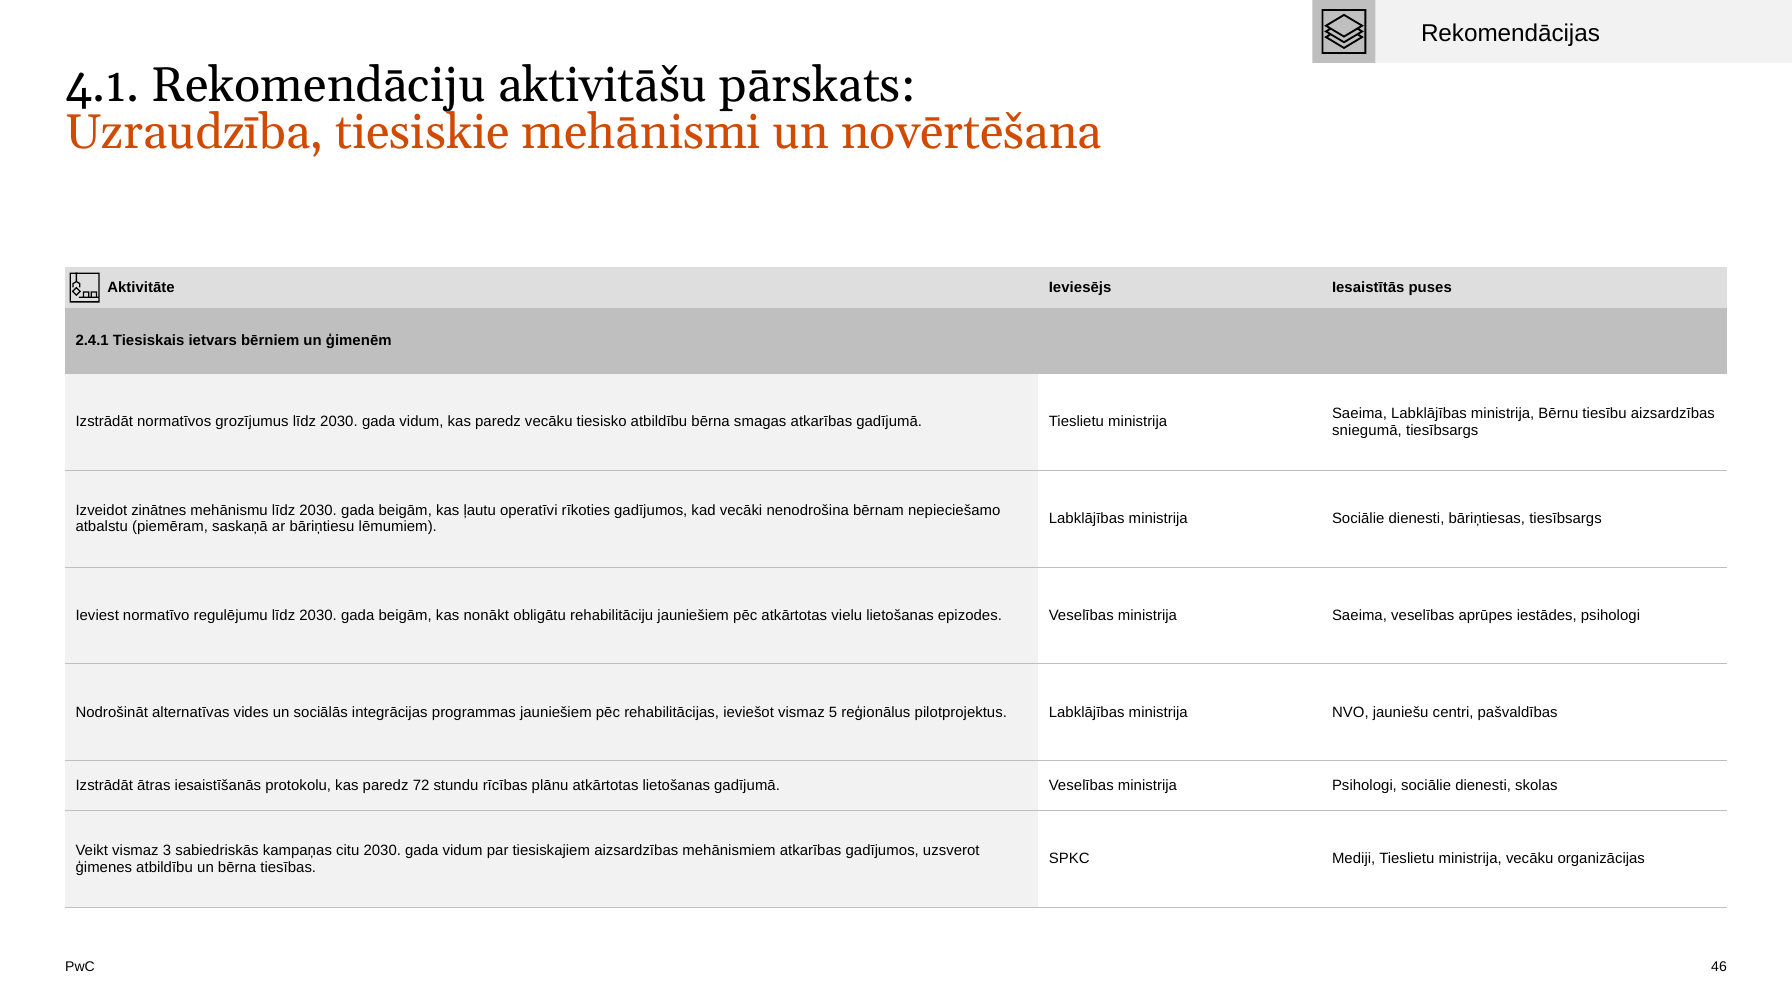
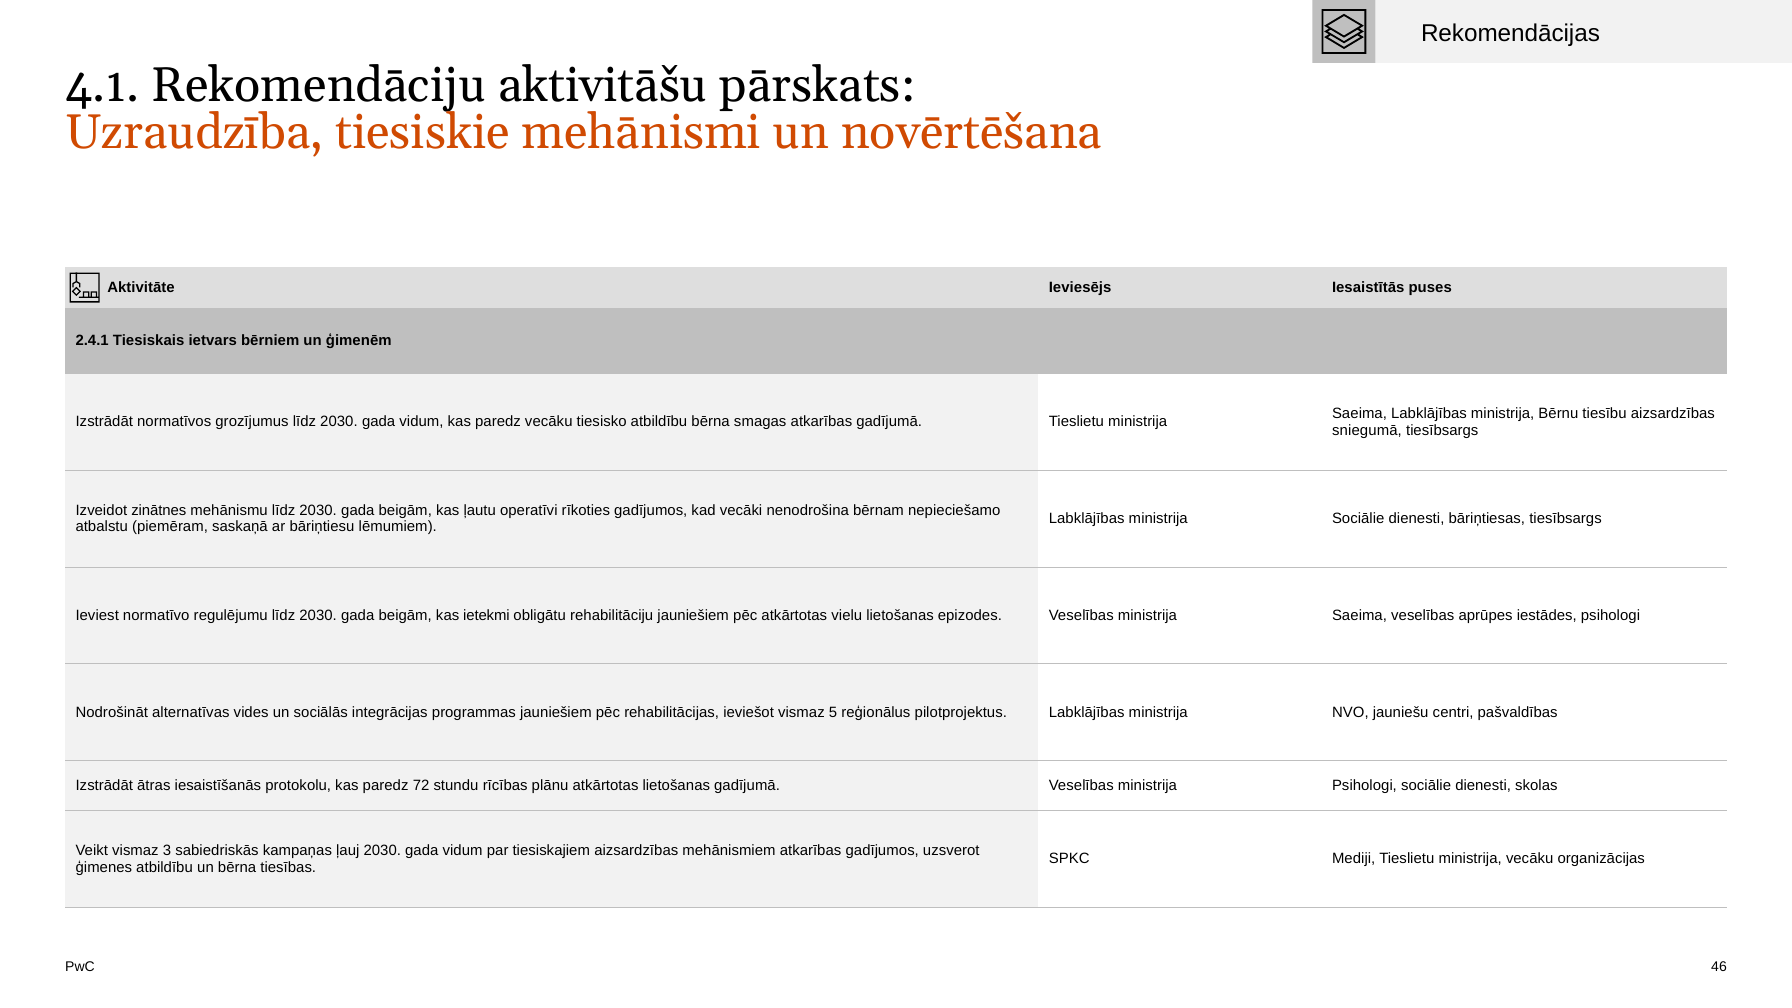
nonākt: nonākt -> ietekmi
citu: citu -> ļauj
